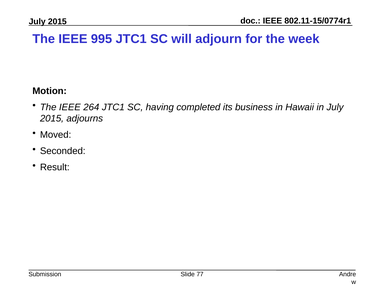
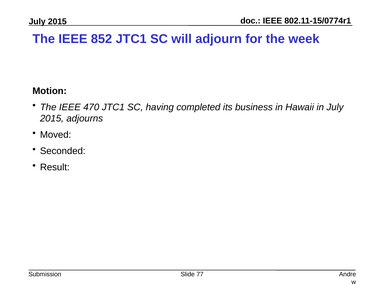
995: 995 -> 852
264: 264 -> 470
